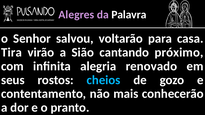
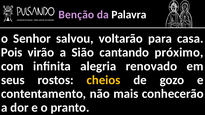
Alegres: Alegres -> Benção
Tira: Tira -> Pois
cheios colour: light blue -> yellow
